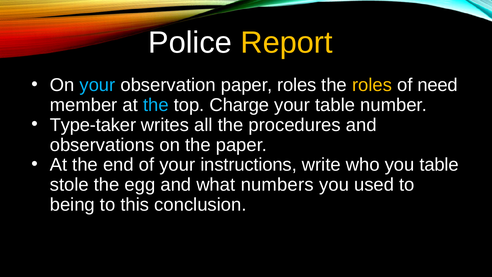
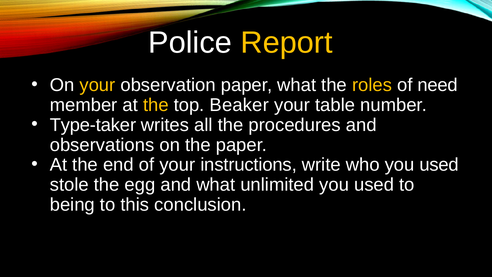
your at (97, 85) colour: light blue -> yellow
paper roles: roles -> what
the at (156, 105) colour: light blue -> yellow
Charge: Charge -> Beaker
who you table: table -> used
numbers: numbers -> unlimited
